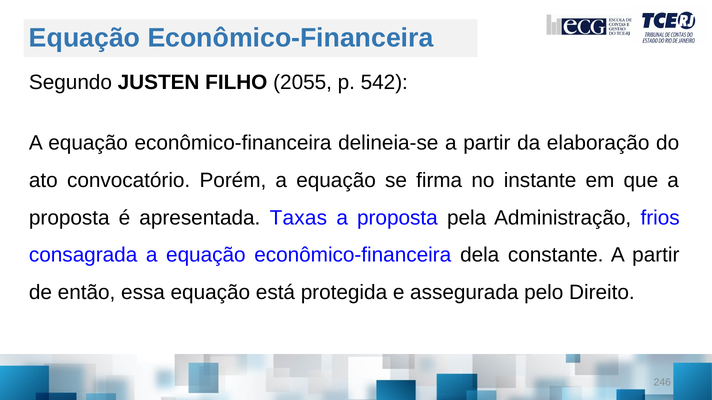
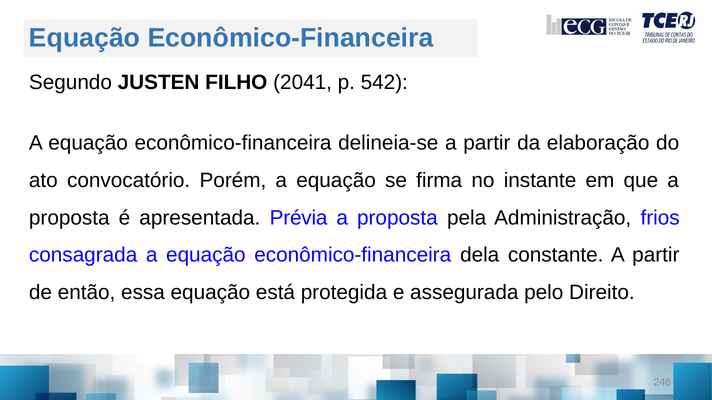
2055: 2055 -> 2041
Taxas: Taxas -> Prévia
